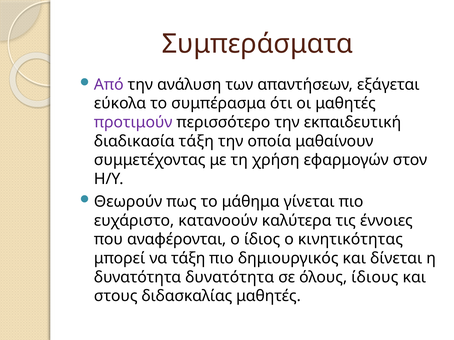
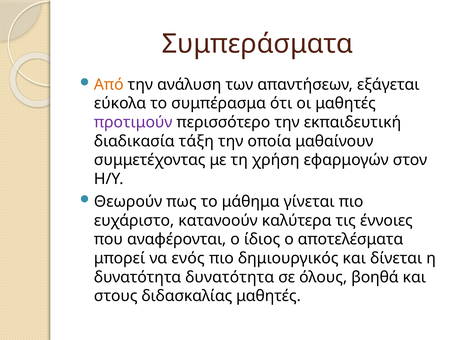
Από colour: purple -> orange
κινητικότητας: κινητικότητας -> αποτελέσματα
να τάξη: τάξη -> ενός
ίδιους: ίδιους -> βοηθά
